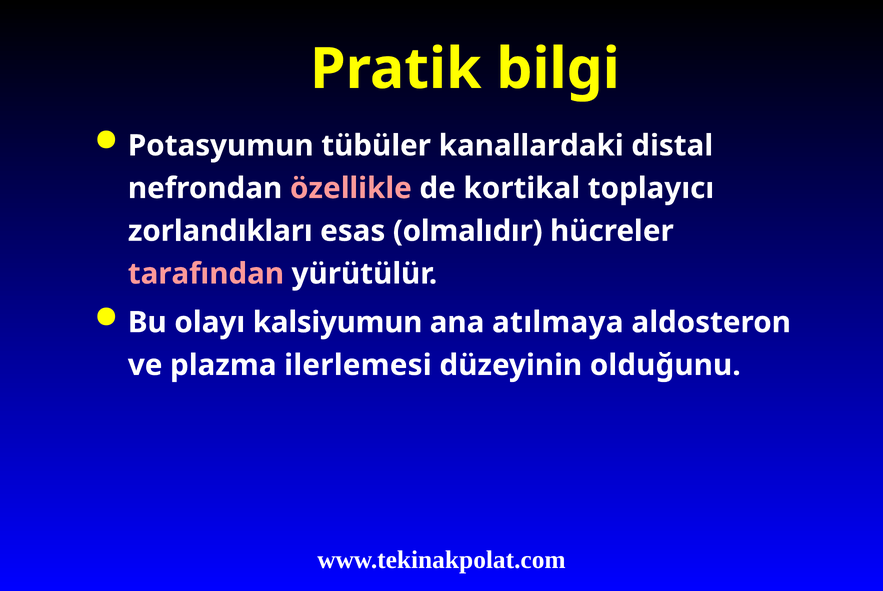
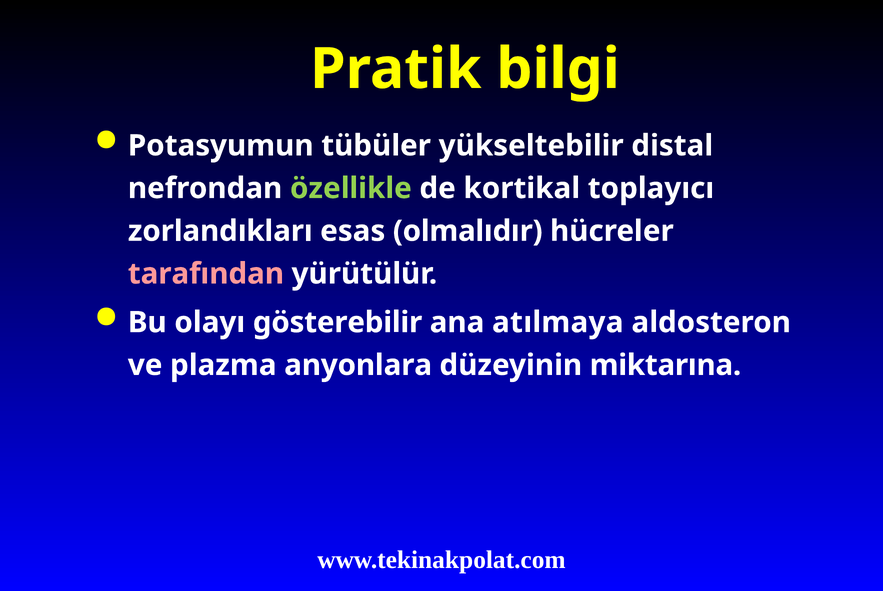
kanallardaki: kanallardaki -> yükseltebilir
özellikle colour: pink -> light green
kalsiyumun: kalsiyumun -> gösterebilir
ilerlemesi: ilerlemesi -> anyonlara
olduğunu: olduğunu -> miktarına
